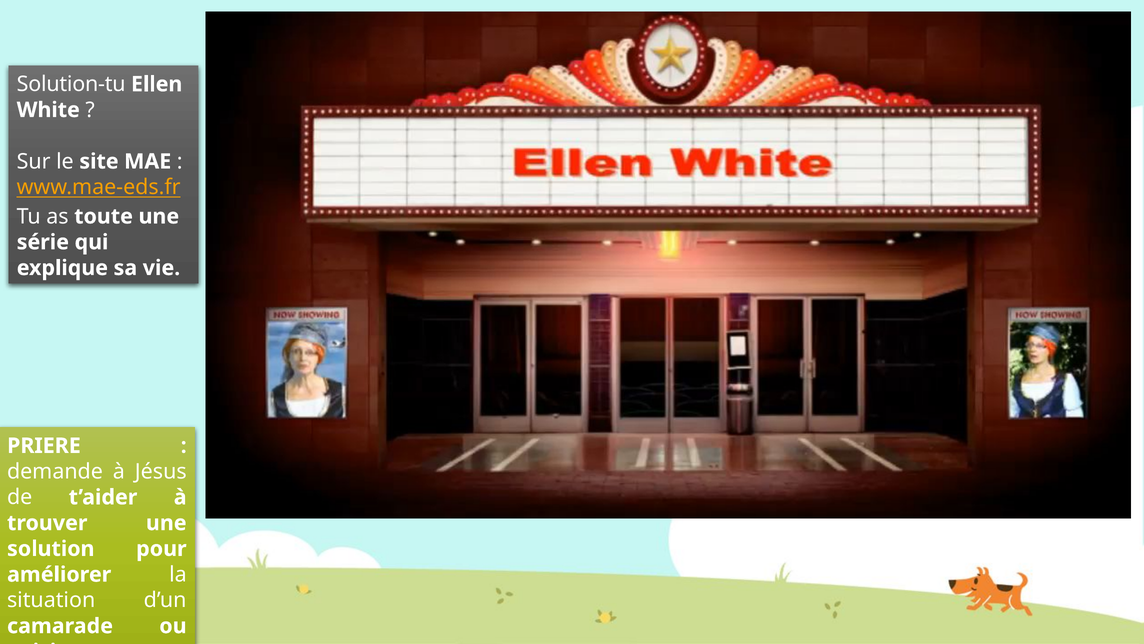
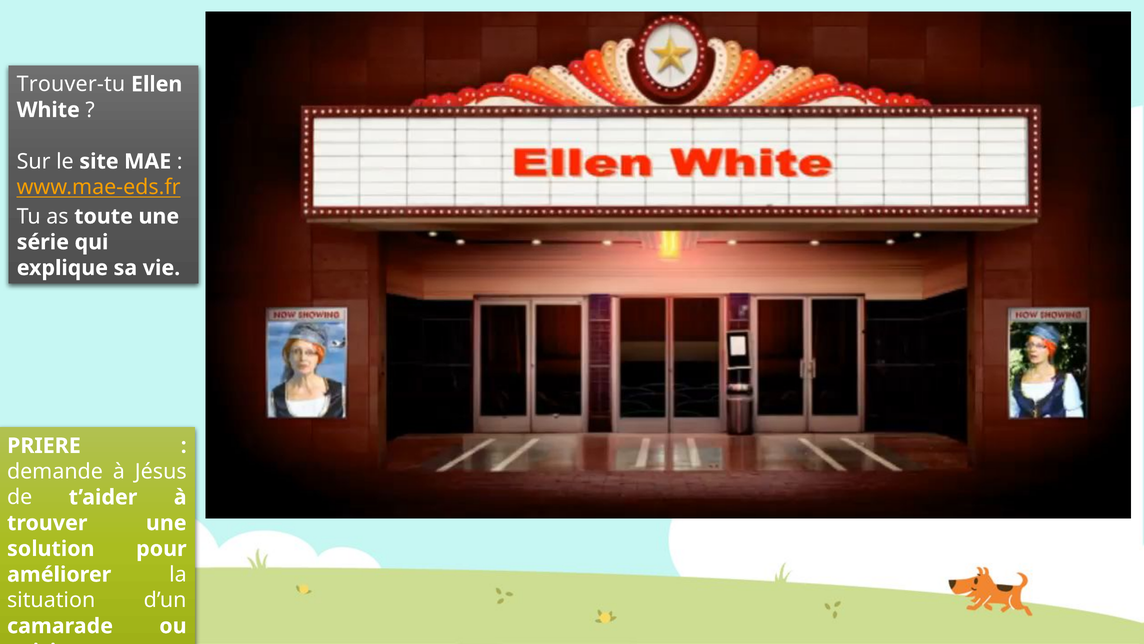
Solution-tu: Solution-tu -> Trouver-tu
